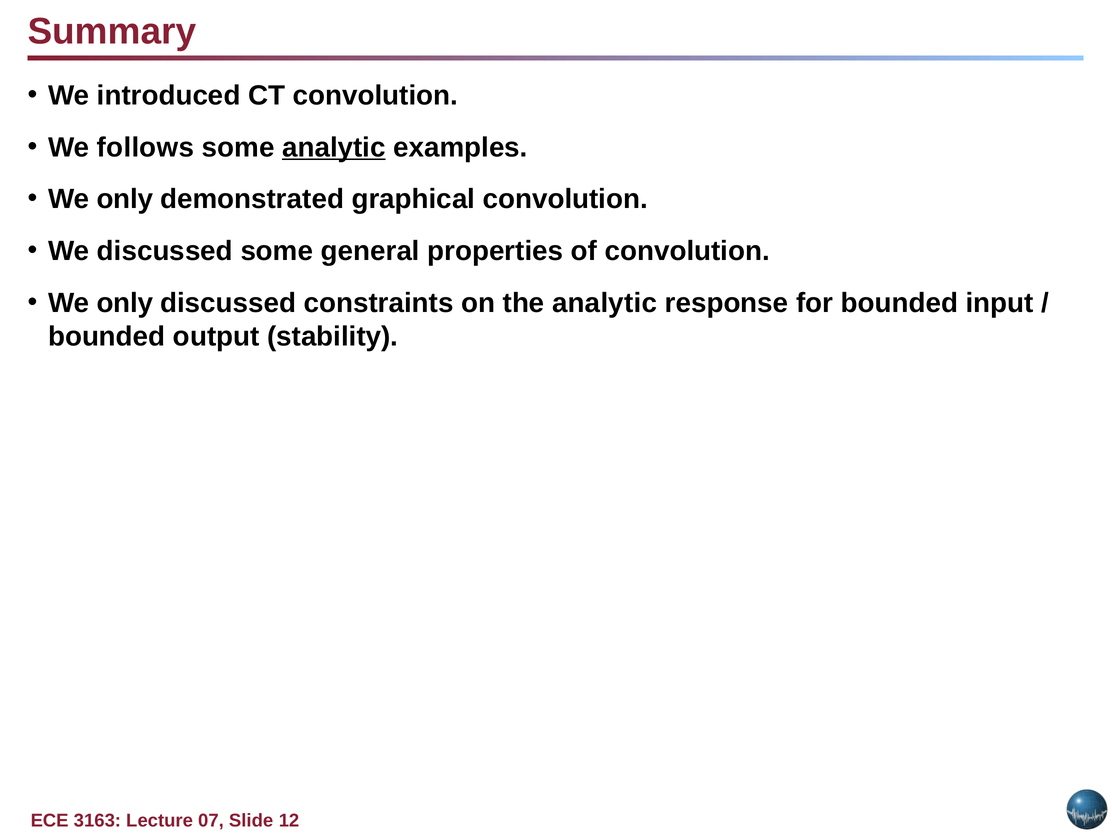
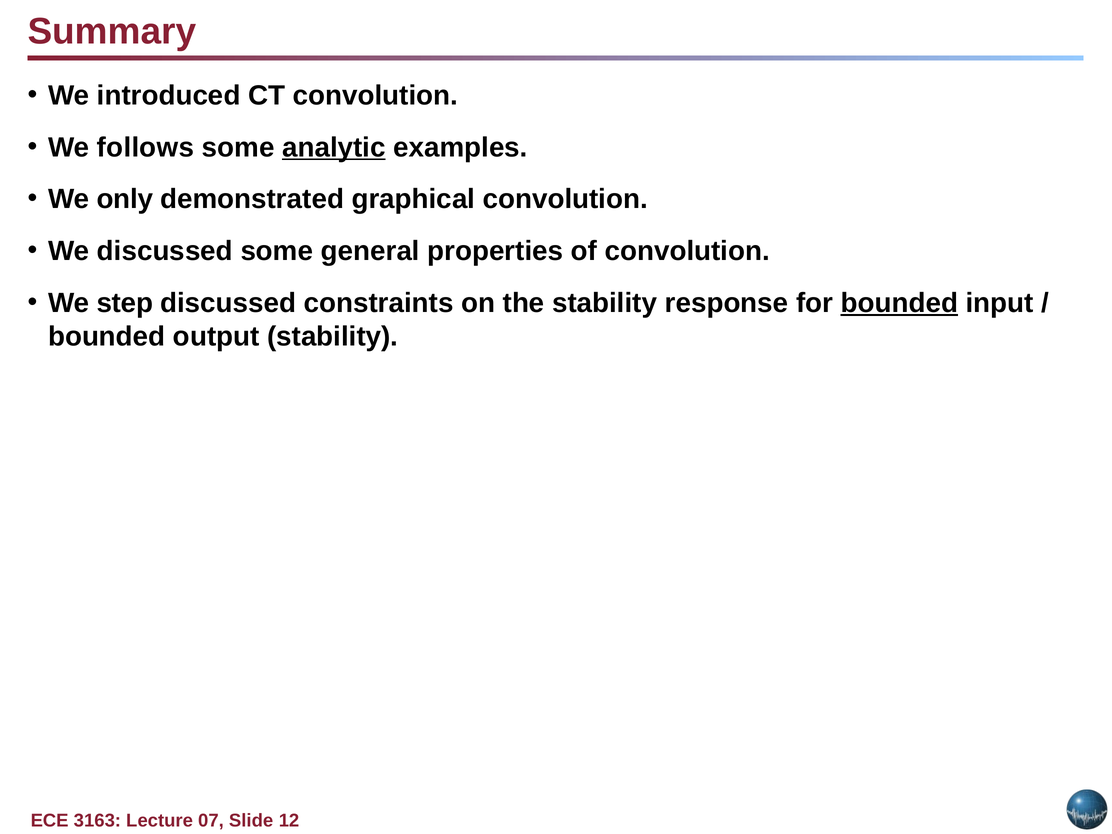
only at (125, 303): only -> step
the analytic: analytic -> stability
bounded at (899, 303) underline: none -> present
